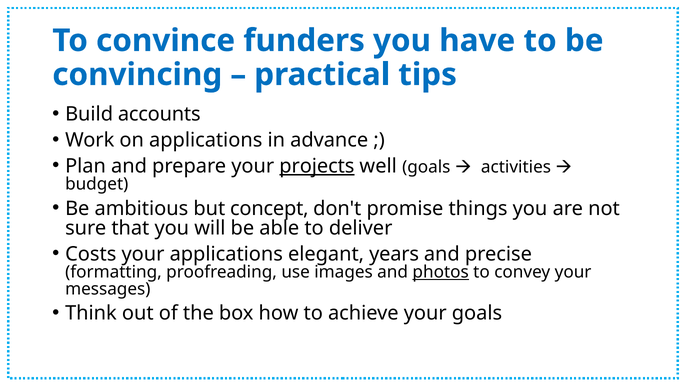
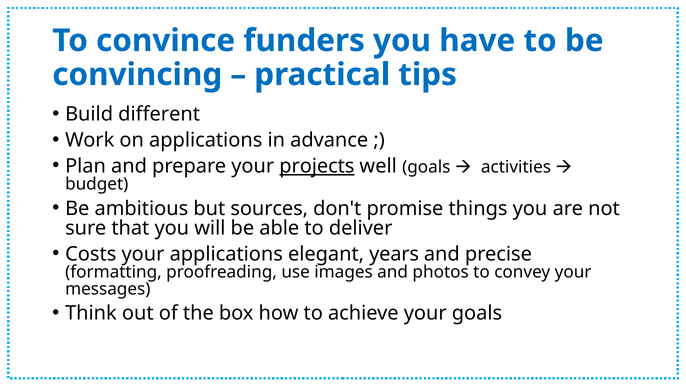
accounts: accounts -> different
concept: concept -> sources
photos underline: present -> none
